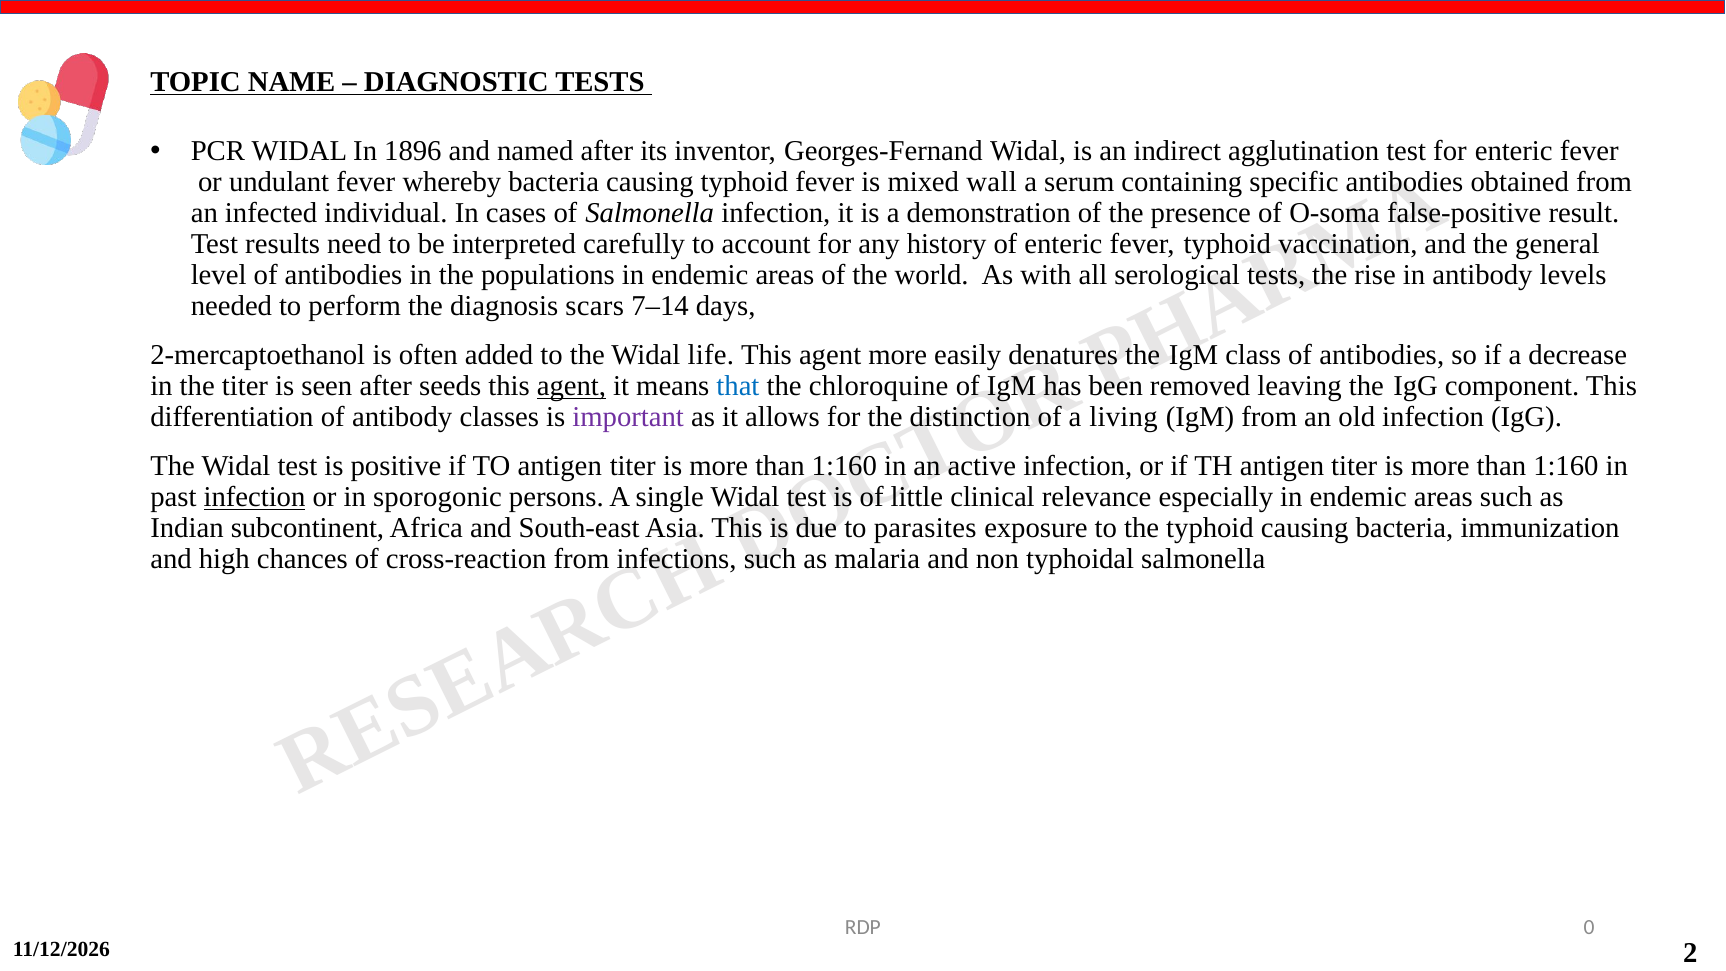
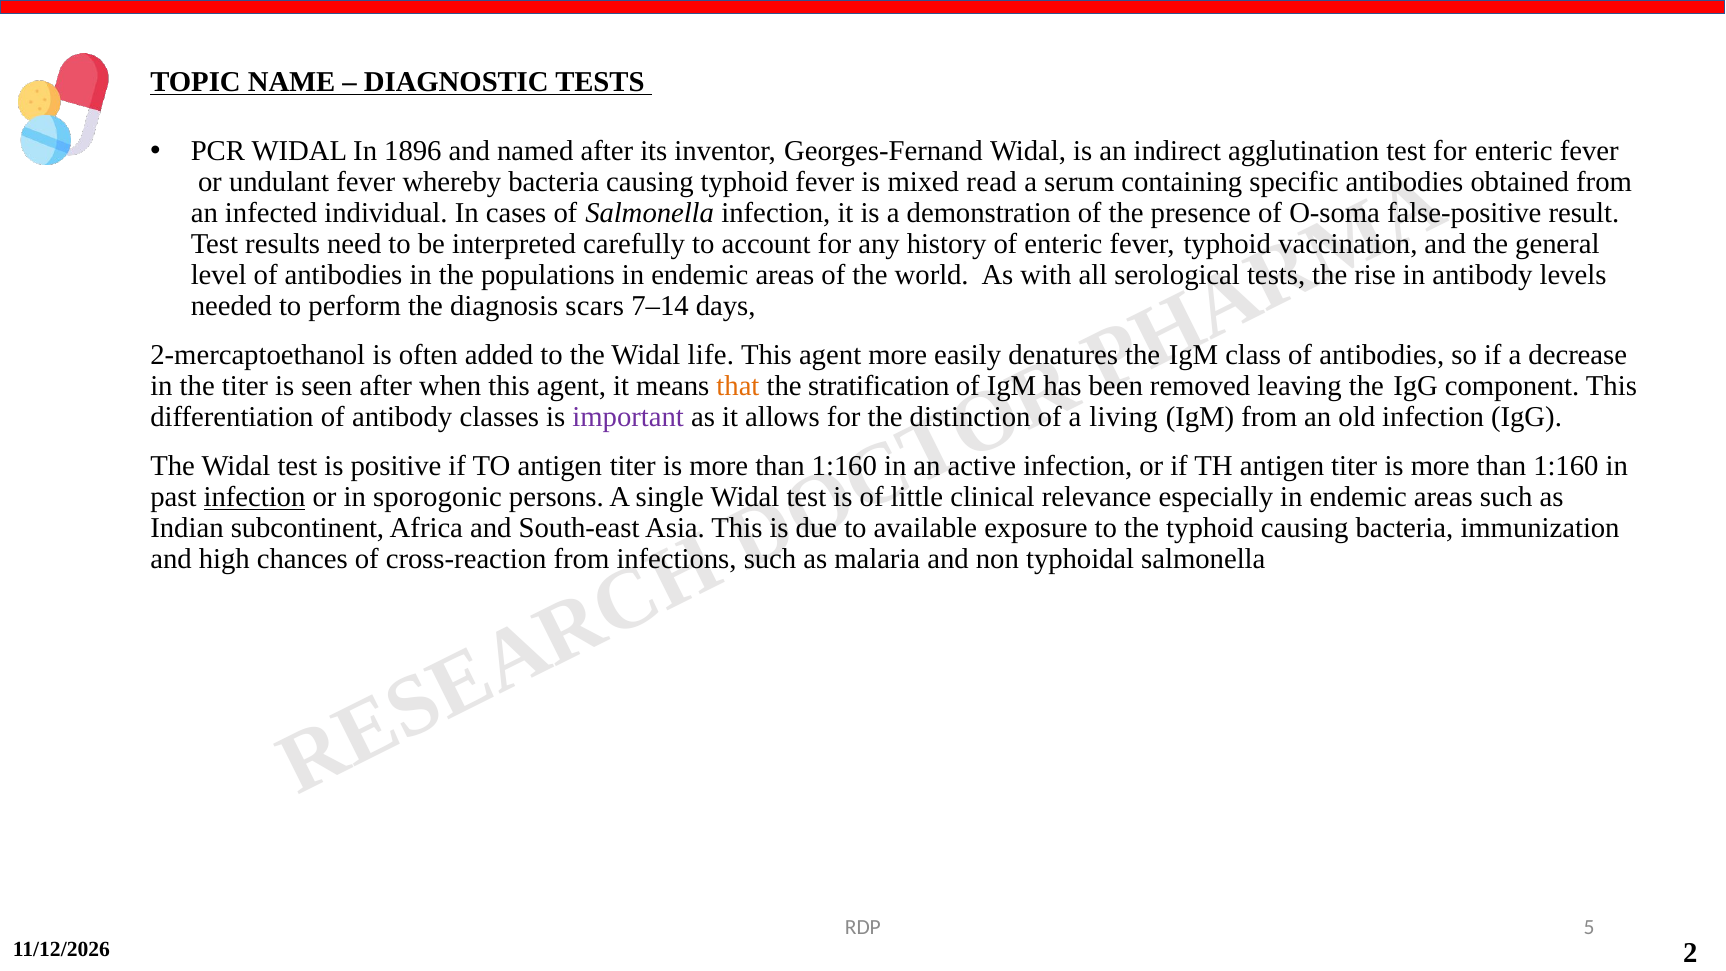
wall: wall -> read
seeds: seeds -> when
agent at (572, 386) underline: present -> none
that colour: blue -> orange
chloroquine: chloroquine -> stratification
parasites: parasites -> available
0: 0 -> 5
